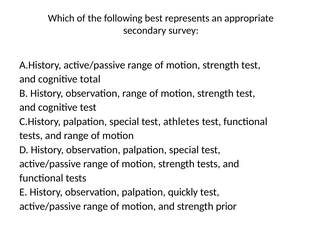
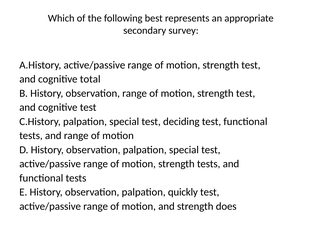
athletes: athletes -> deciding
prior: prior -> does
